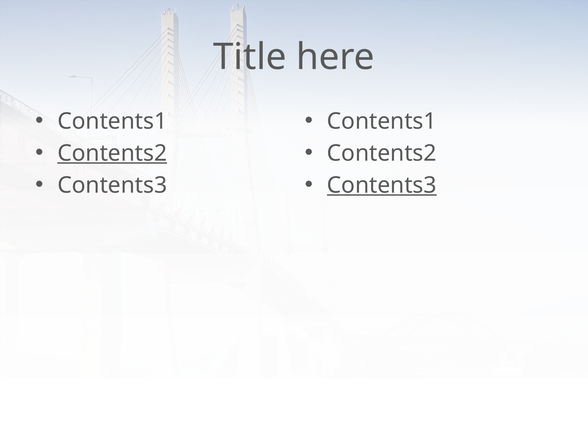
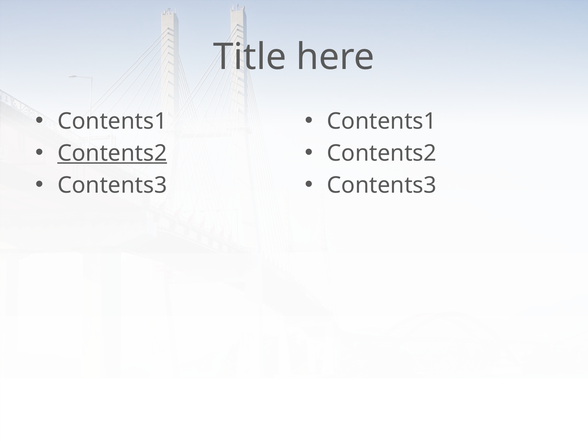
Contents3 at (382, 185) underline: present -> none
